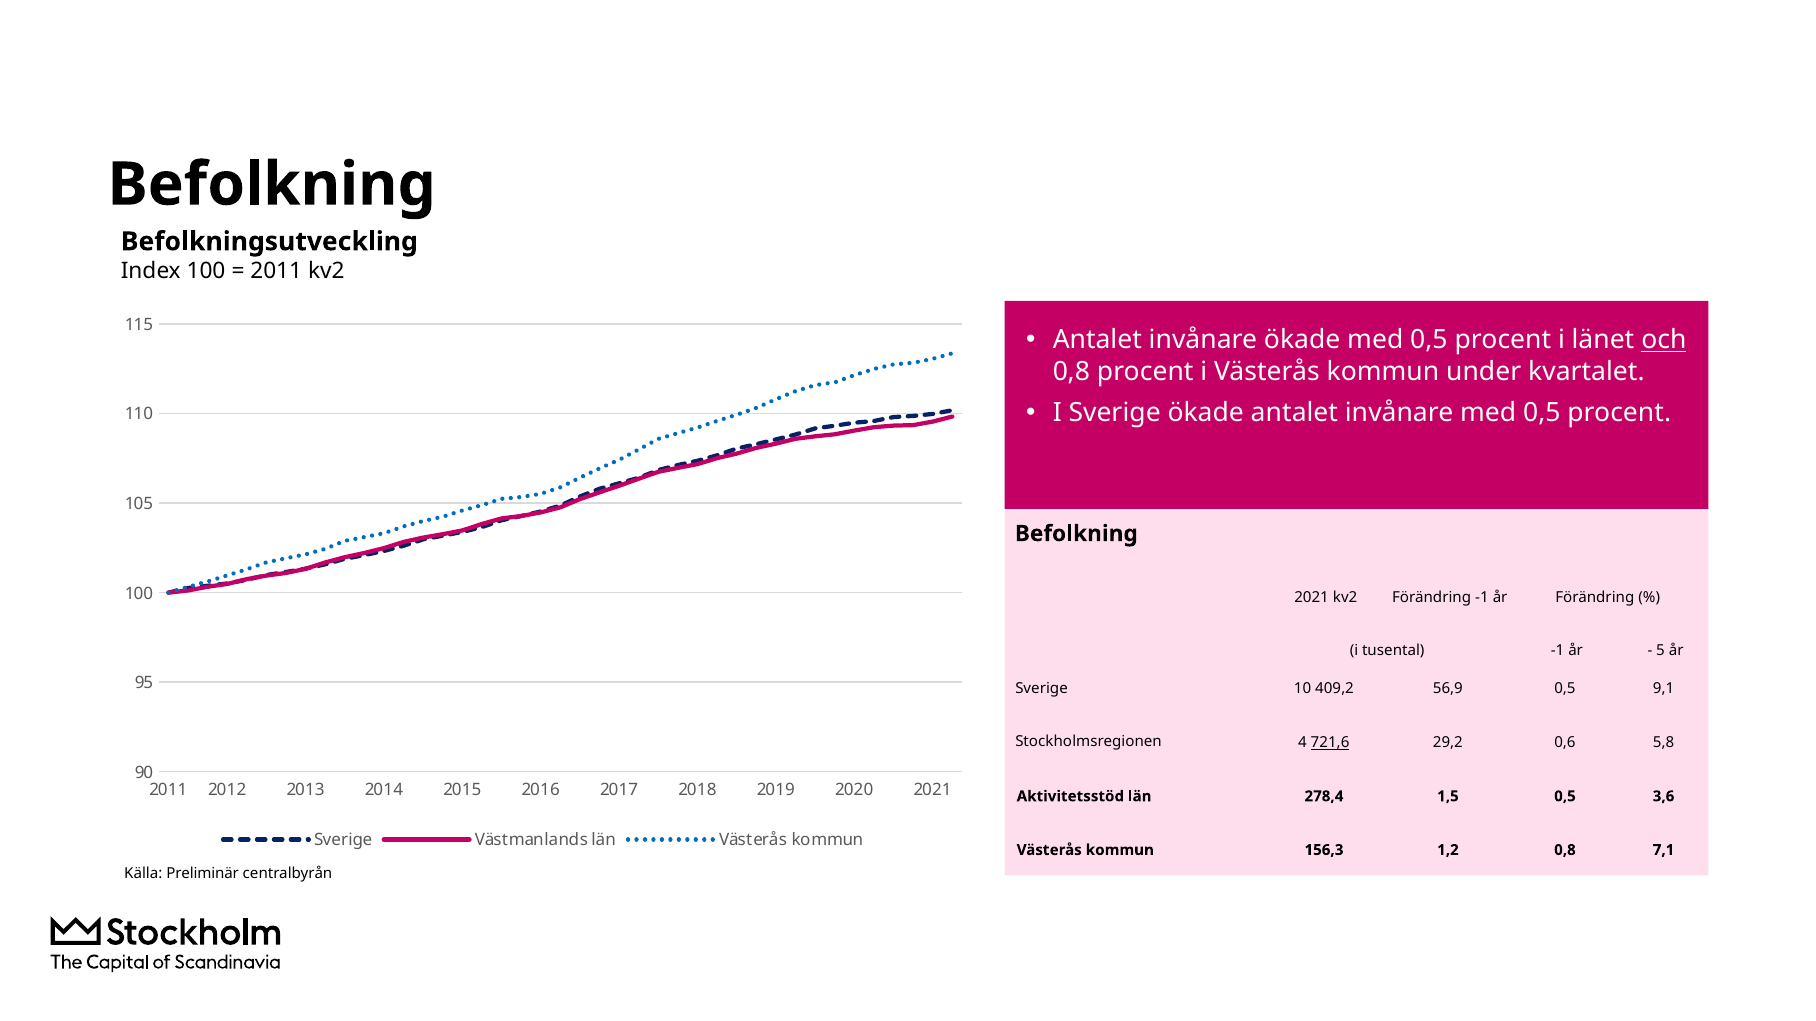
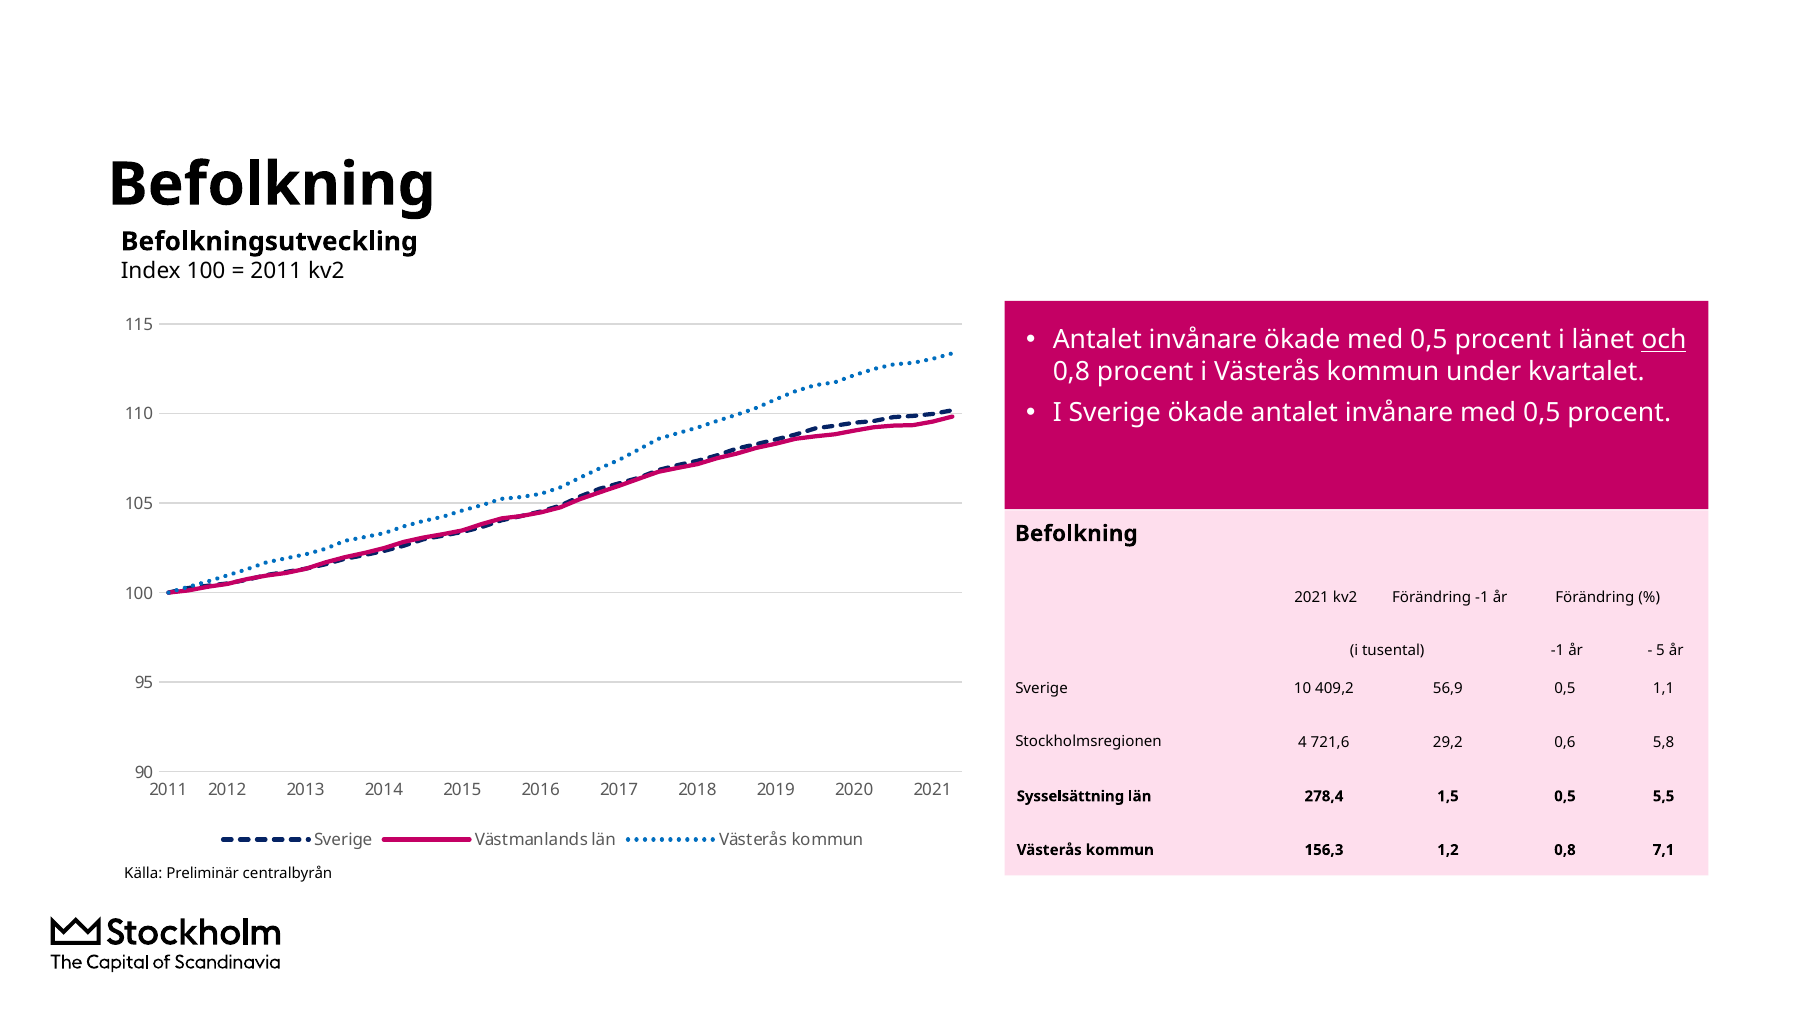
9,1: 9,1 -> 1,1
721,6 underline: present -> none
Aktivitetsstöd: Aktivitetsstöd -> Sysselsättning
3,6: 3,6 -> 5,5
